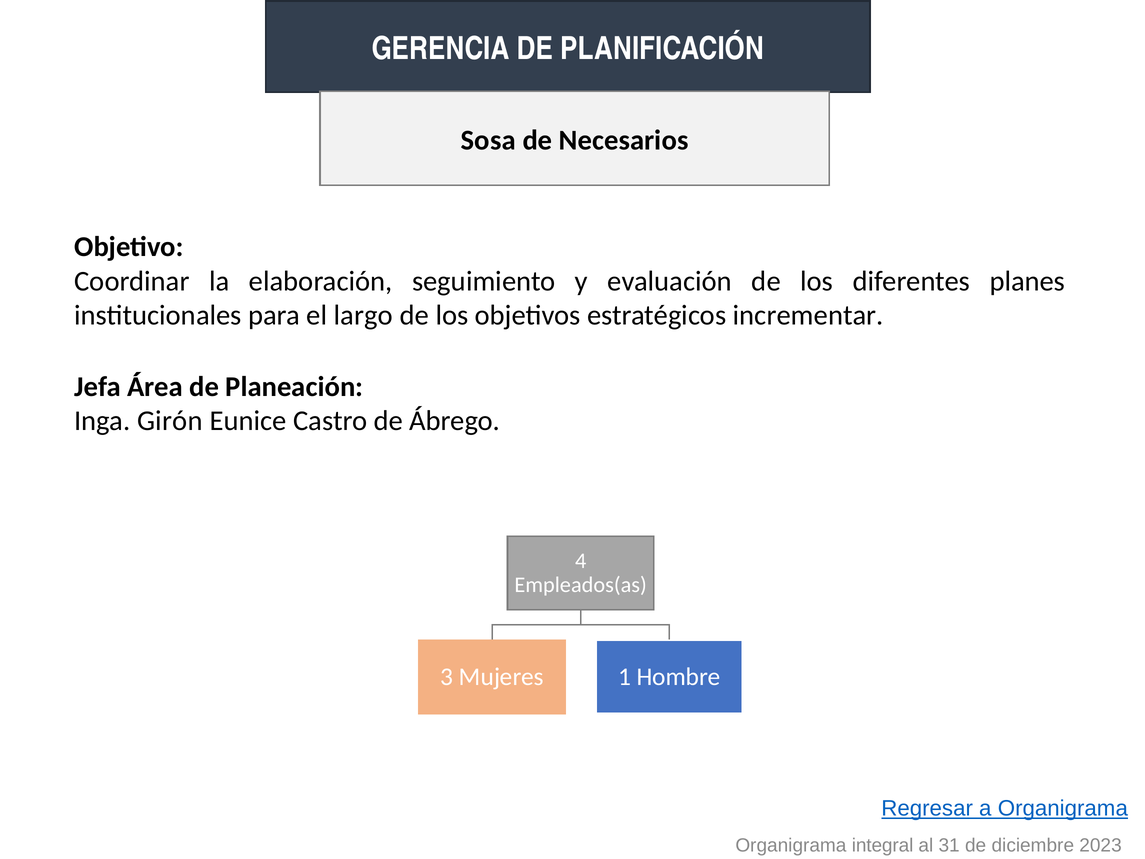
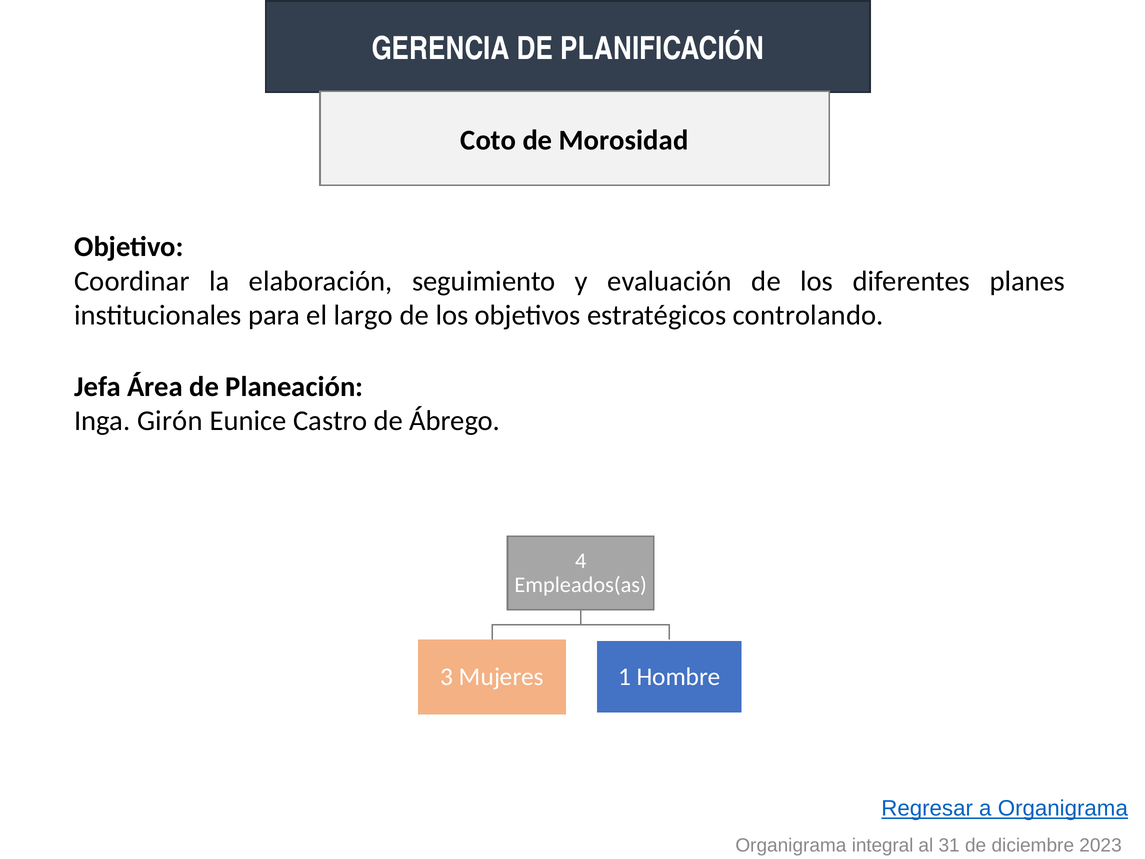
Sosa: Sosa -> Coto
Necesarios: Necesarios -> Morosidad
incrementar: incrementar -> controlando
